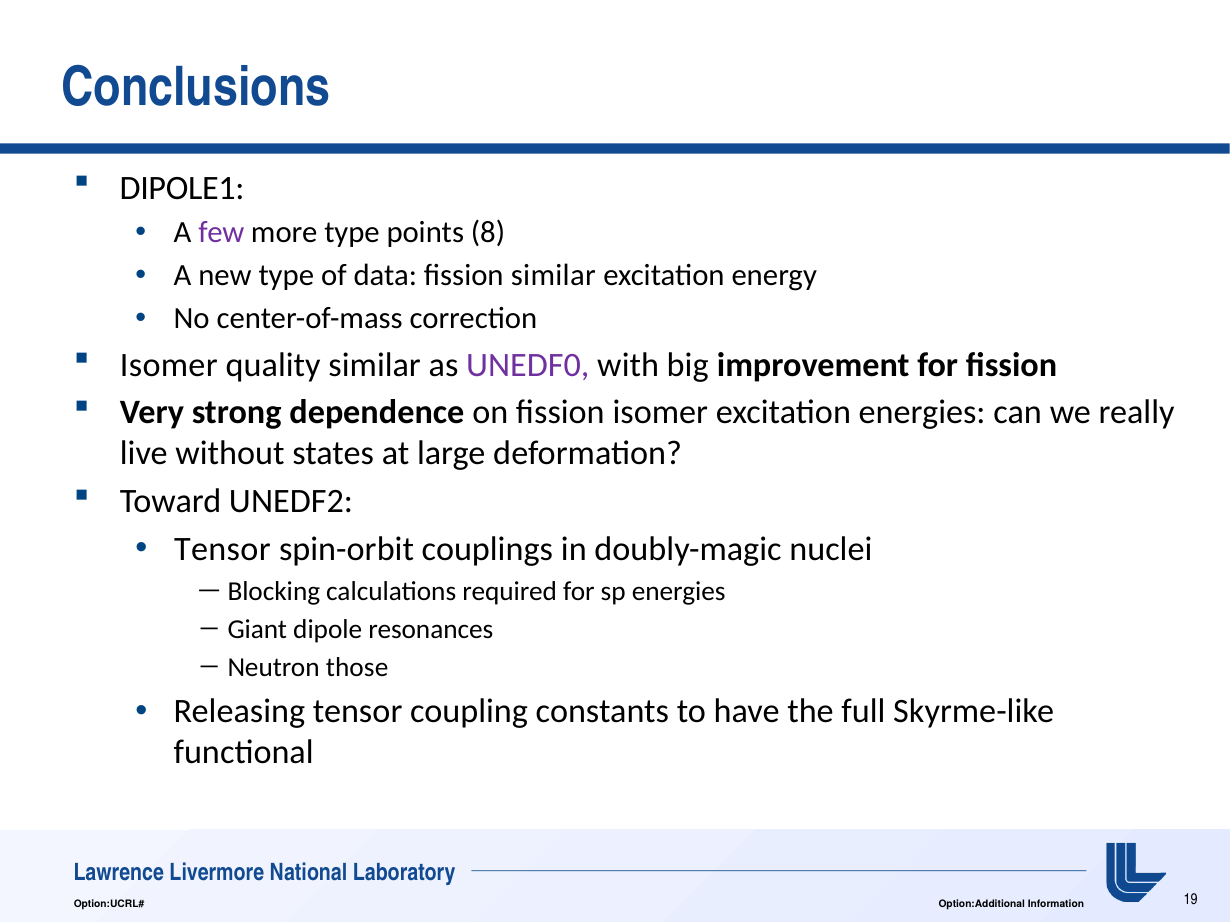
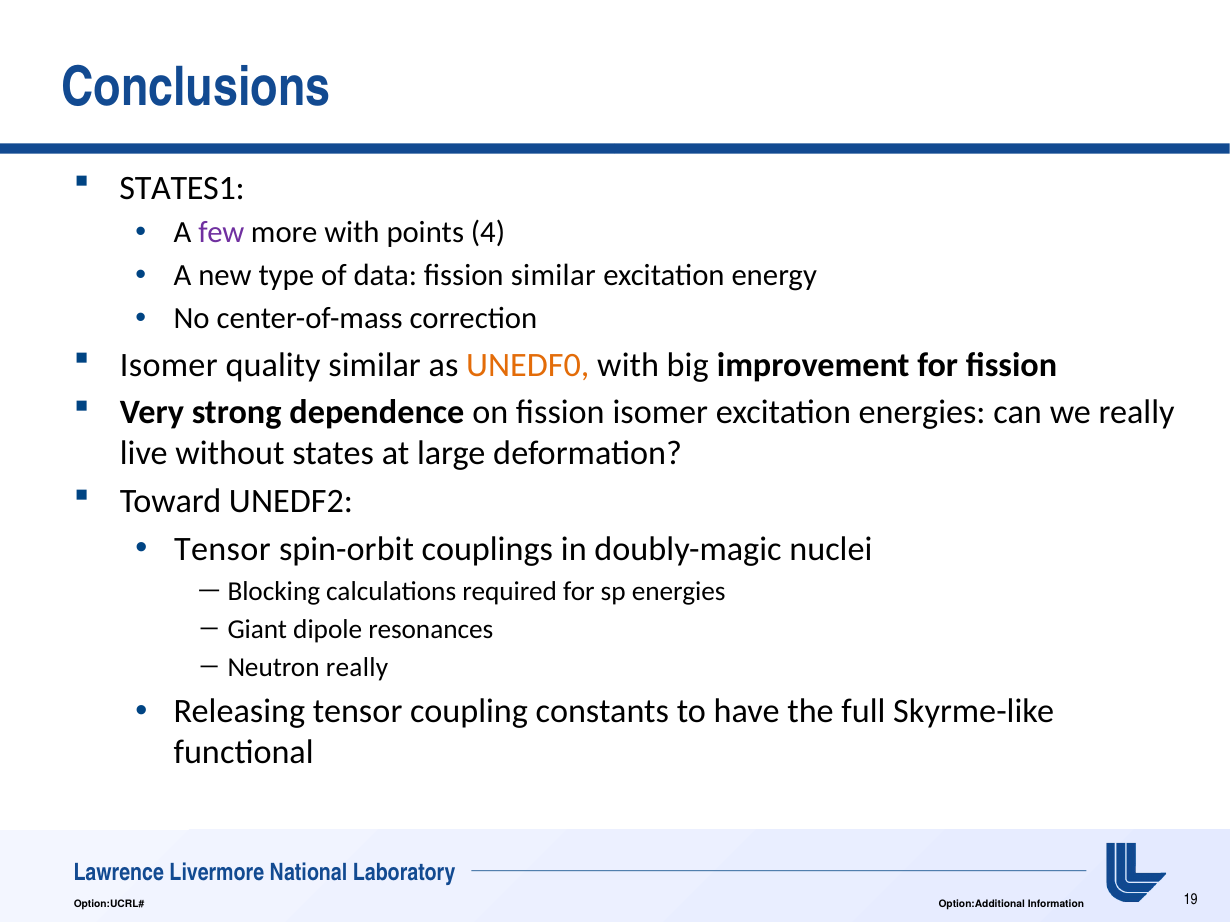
DIPOLE1: DIPOLE1 -> STATES1
more type: type -> with
8: 8 -> 4
UNEDF0 colour: purple -> orange
those at (357, 668): those -> really
